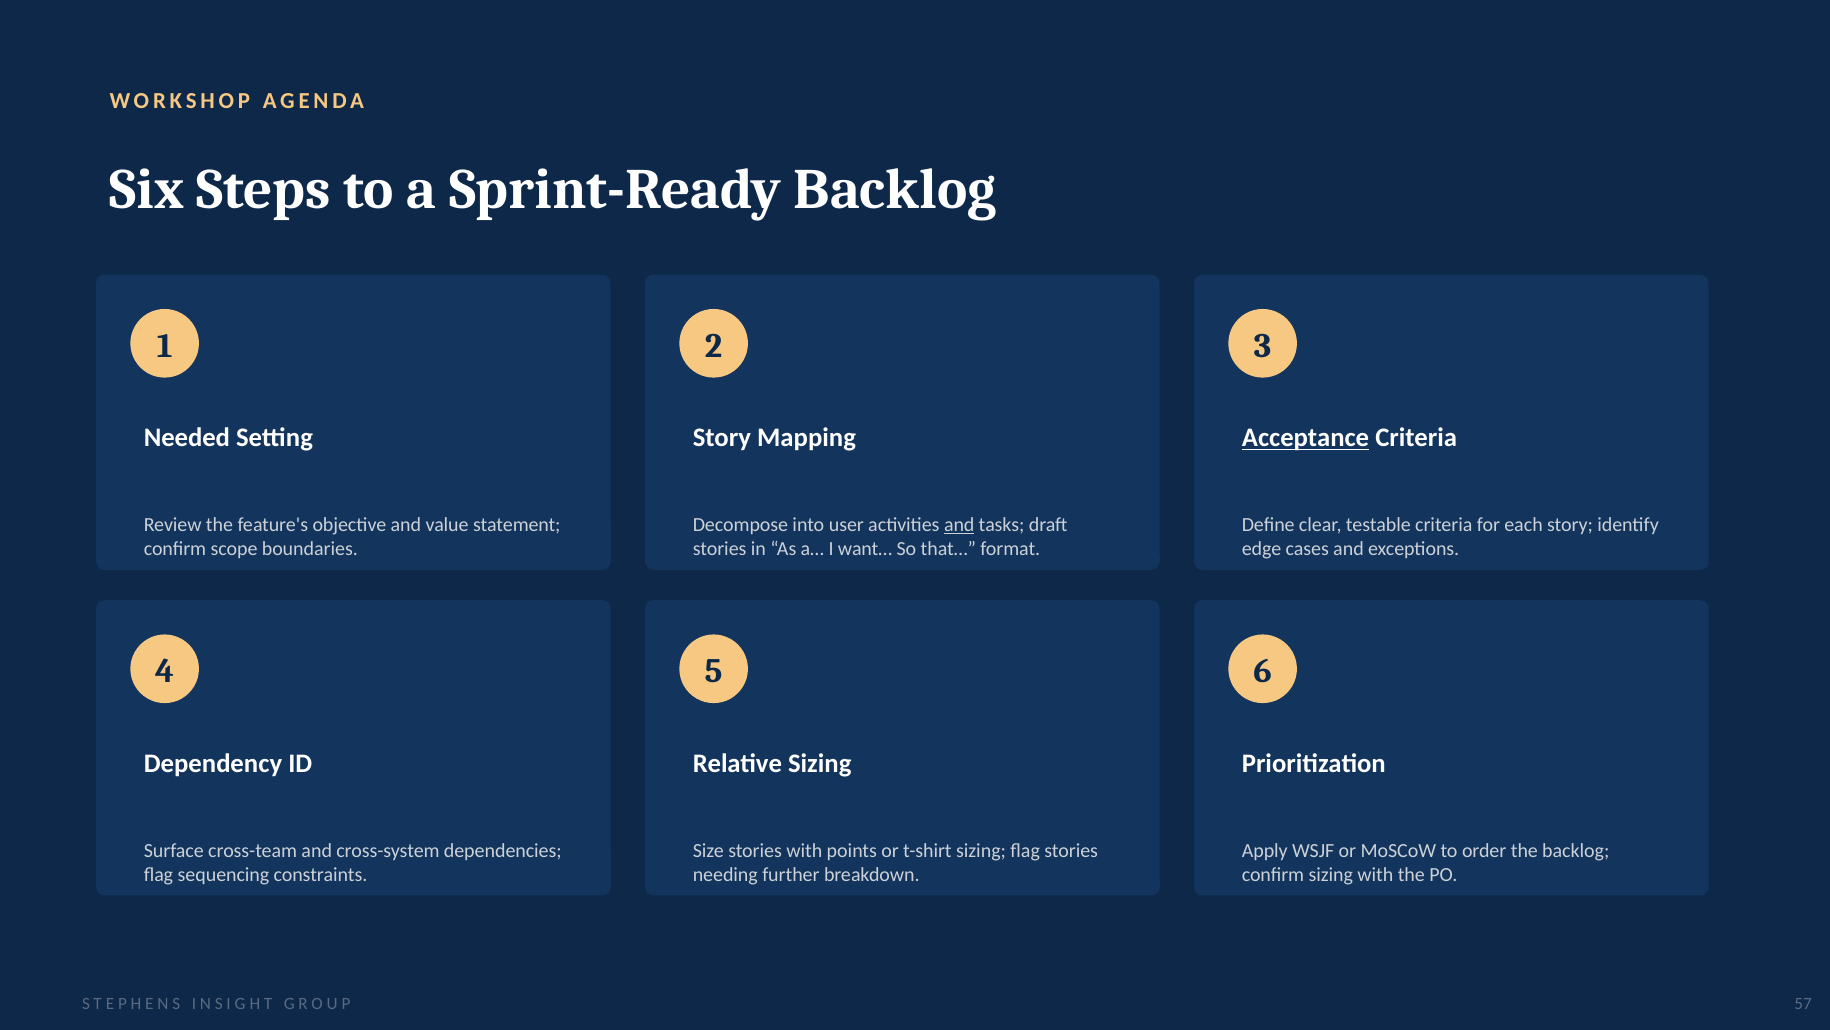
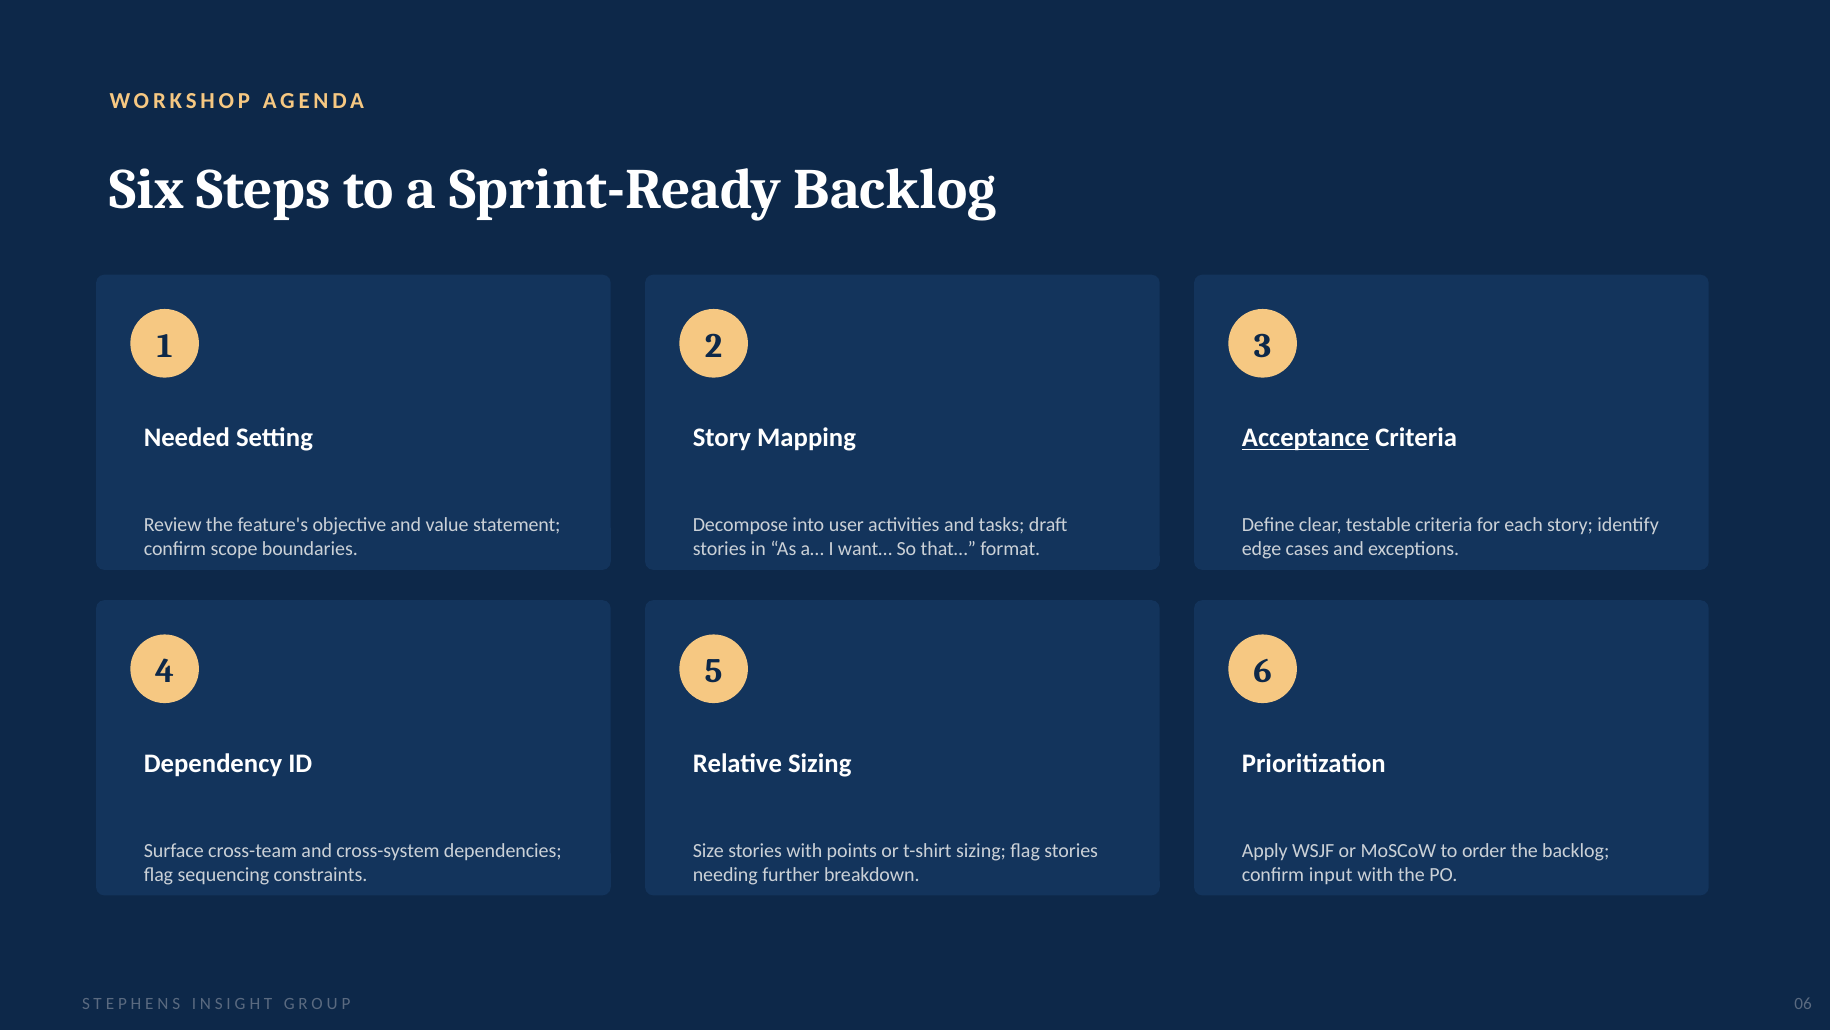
and at (959, 525) underline: present -> none
confirm sizing: sizing -> input
57: 57 -> 06
